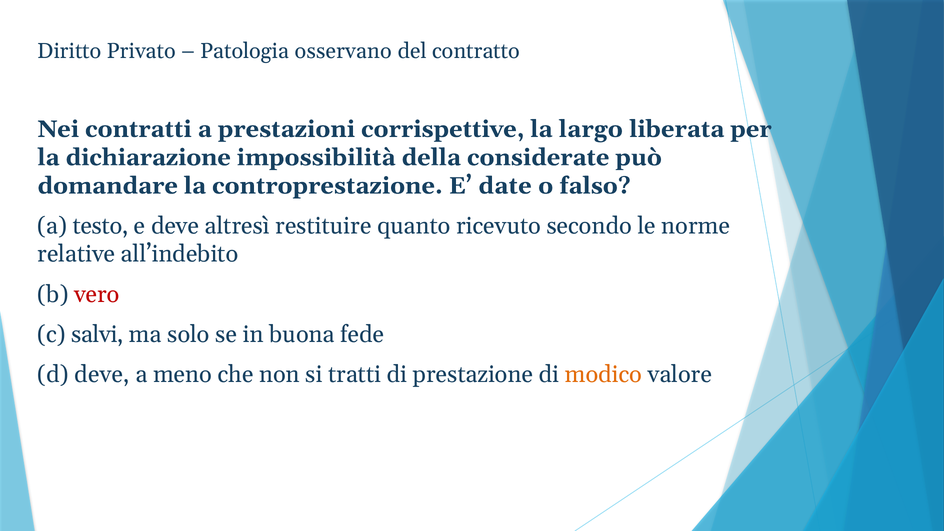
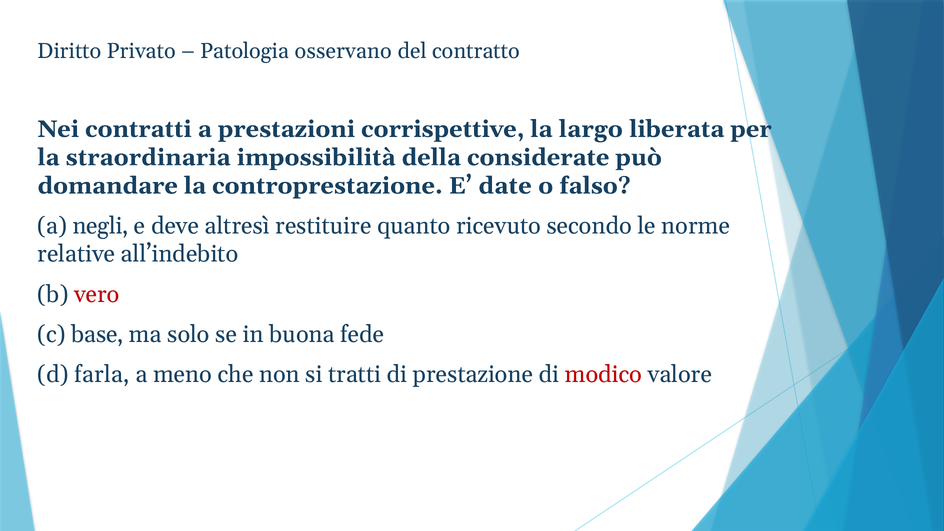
dichiarazione: dichiarazione -> straordinaria
testo: testo -> negli
salvi: salvi -> base
d deve: deve -> farla
modico colour: orange -> red
